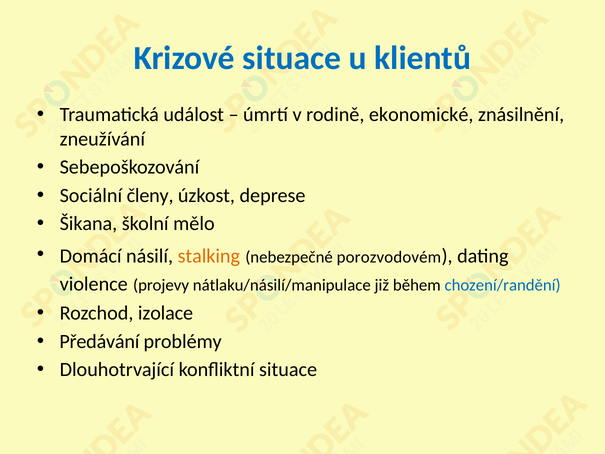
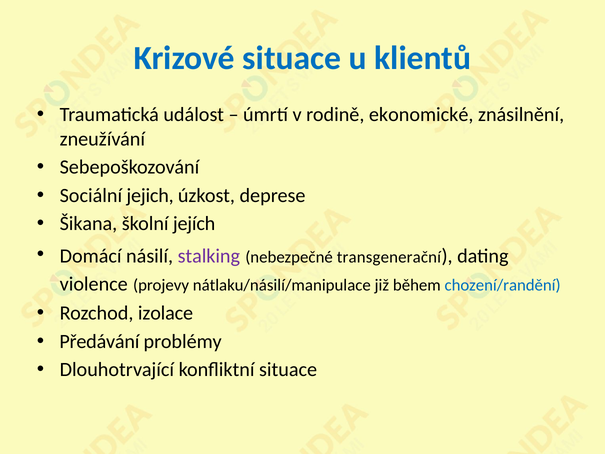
členy: členy -> jejich
mělo: mělo -> jejích
stalking colour: orange -> purple
porozvodovém: porozvodovém -> transgenerační
